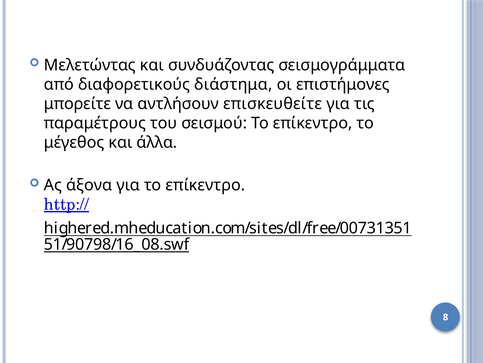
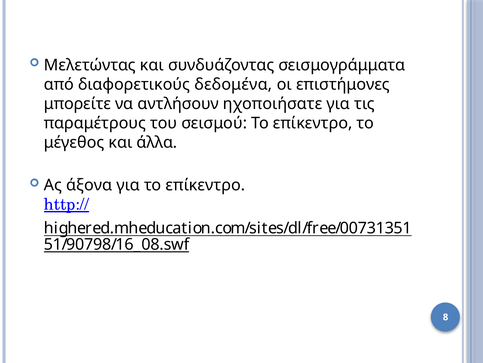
διάστημα: διάστημα -> δεδομένα
επισκευθείτε: επισκευθείτε -> ηχοποιήσατε
